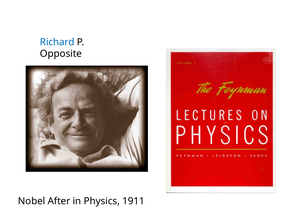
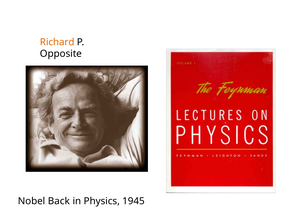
Richard colour: blue -> orange
After: After -> Back
1911: 1911 -> 1945
